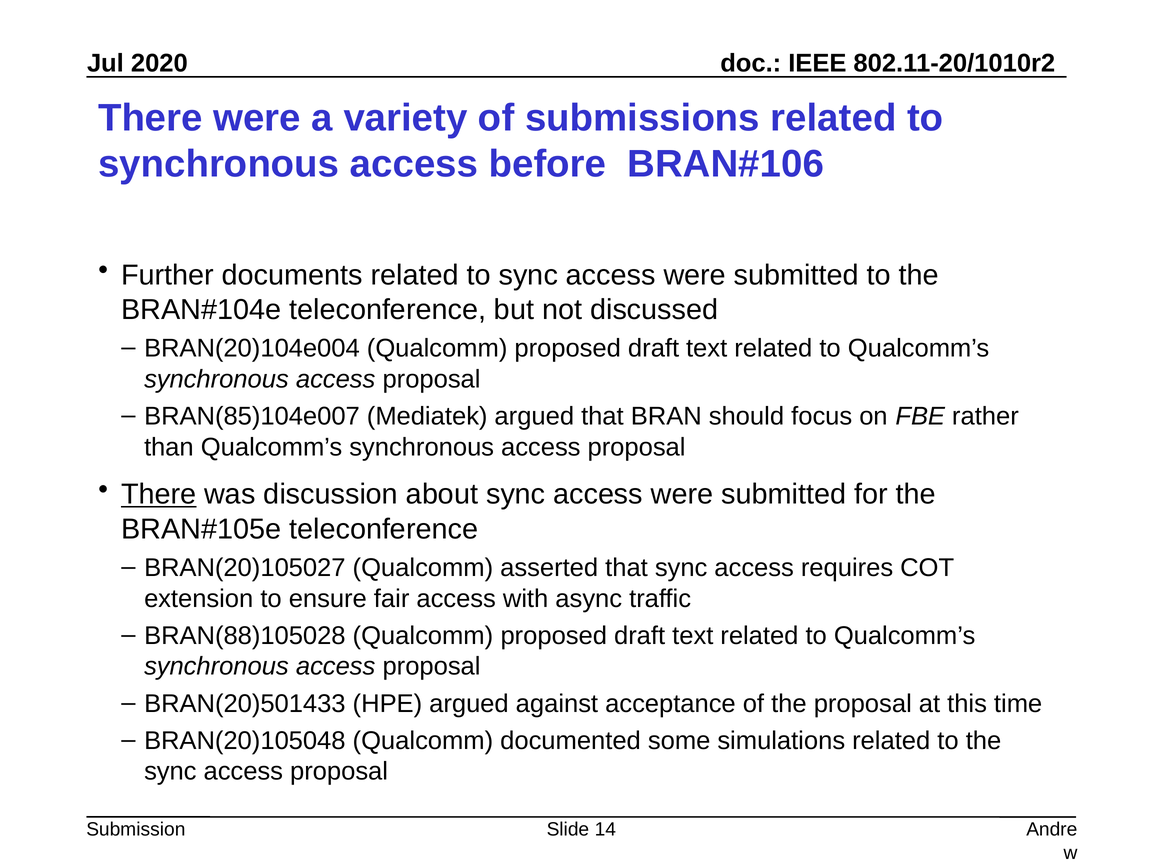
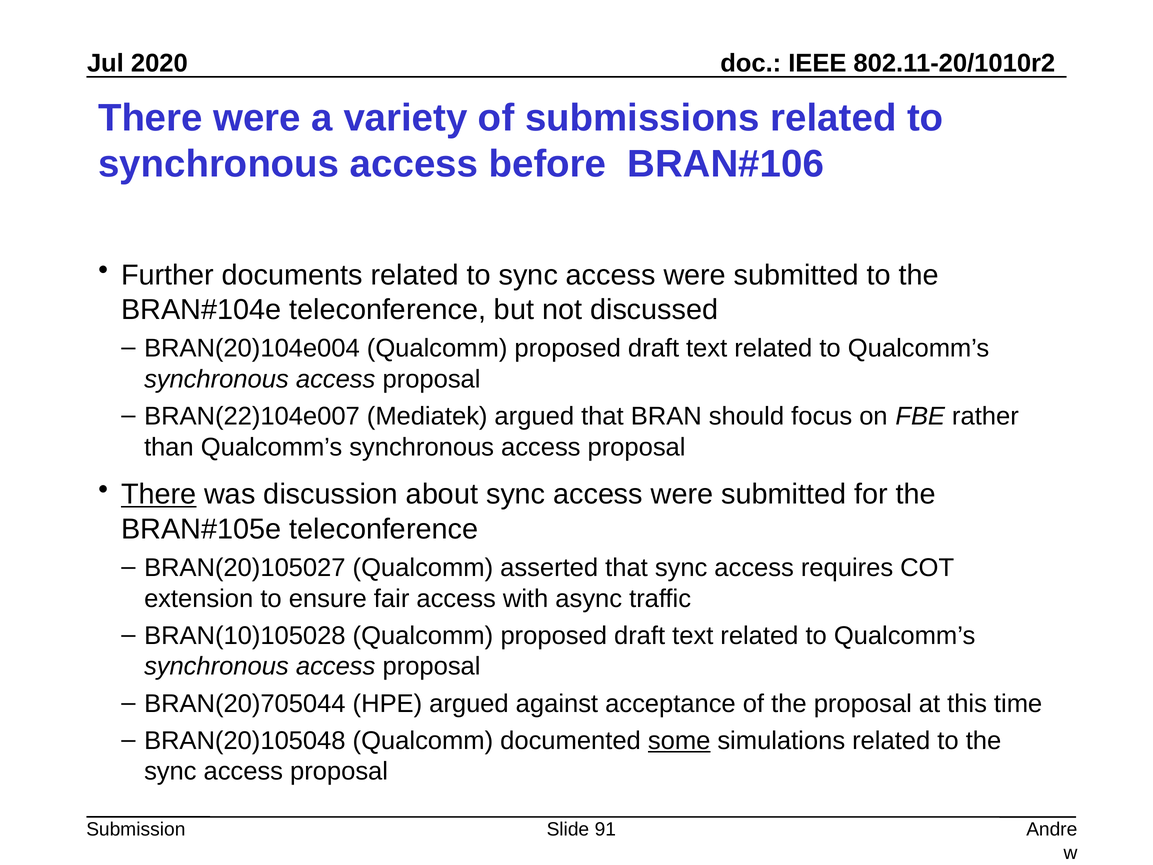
BRAN(85)104e007: BRAN(85)104e007 -> BRAN(22)104e007
BRAN(88)105028: BRAN(88)105028 -> BRAN(10)105028
BRAN(20)501433: BRAN(20)501433 -> BRAN(20)705044
some underline: none -> present
14: 14 -> 91
